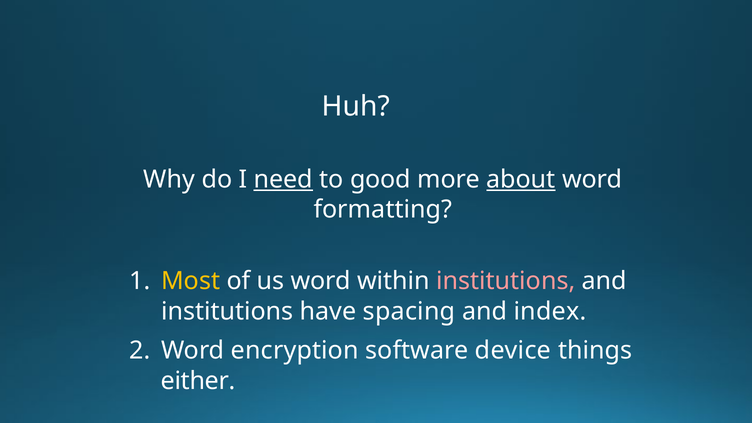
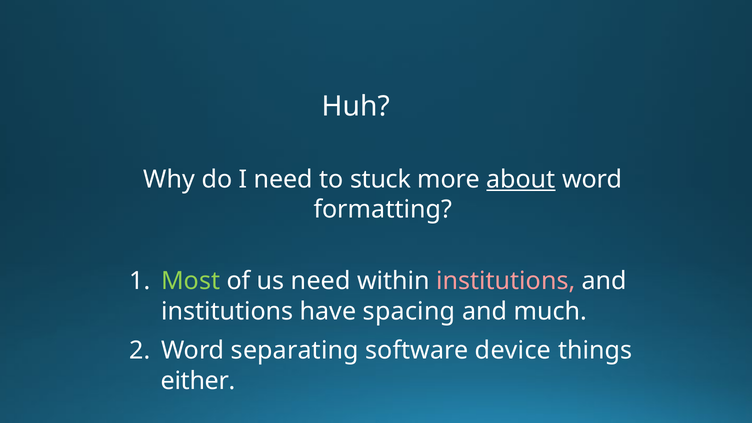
need at (283, 179) underline: present -> none
good: good -> stuck
Most colour: yellow -> light green
us word: word -> need
index: index -> much
encryption: encryption -> separating
